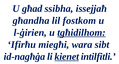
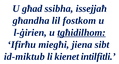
wara: wara -> jiena
id-nagħġa: id-nagħġa -> id-miktub
kienet underline: present -> none
